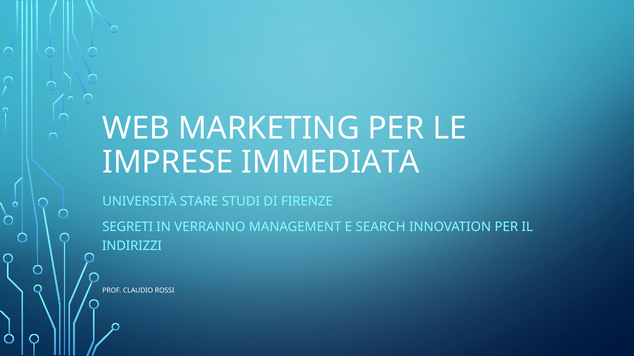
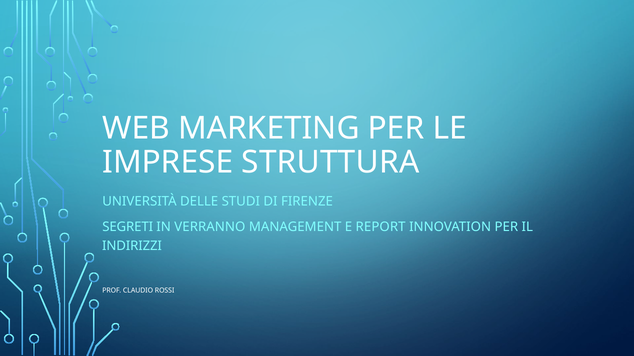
IMMEDIATA: IMMEDIATA -> STRUTTURA
STARE: STARE -> DELLE
SEARCH: SEARCH -> REPORT
